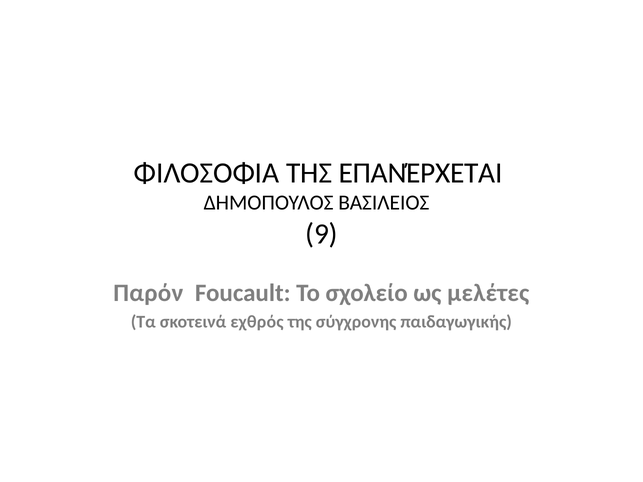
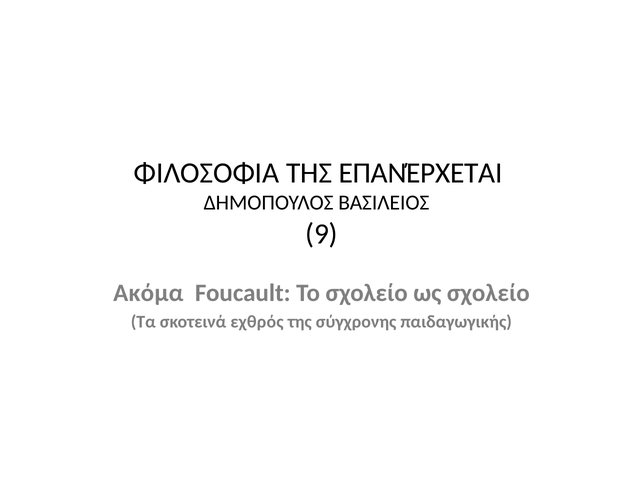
Παρόν: Παρόν -> Ακόμα
ως μελέτες: μελέτες -> σχολείο
